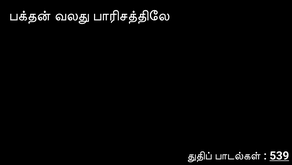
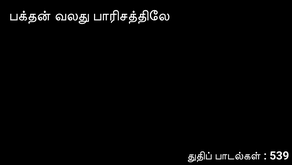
539 underline: present -> none
